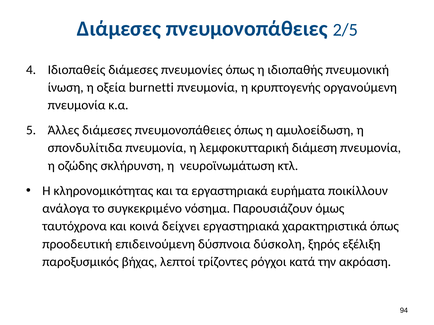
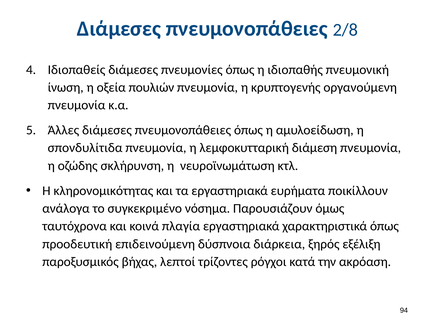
2/5: 2/5 -> 2/8
burnetti: burnetti -> πουλιών
δείχνει: δείχνει -> πλαγία
δύσκολη: δύσκολη -> διάρκεια
